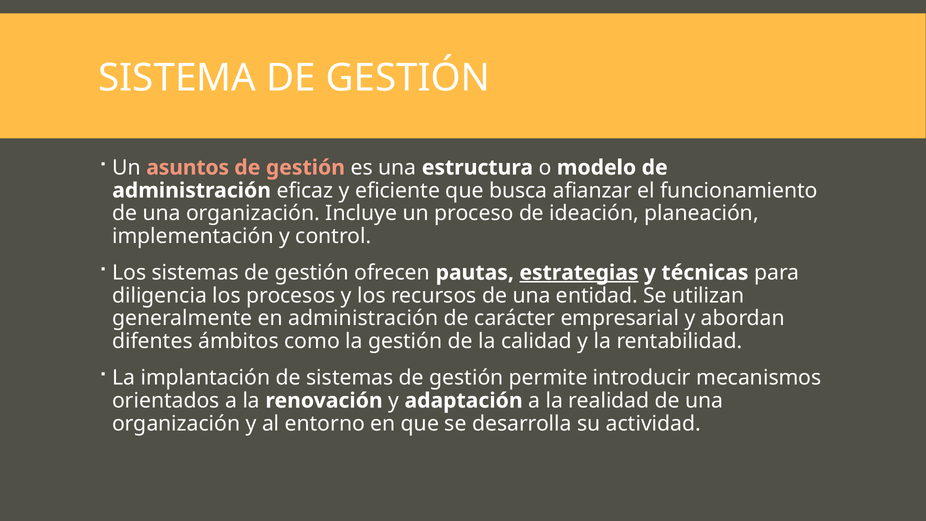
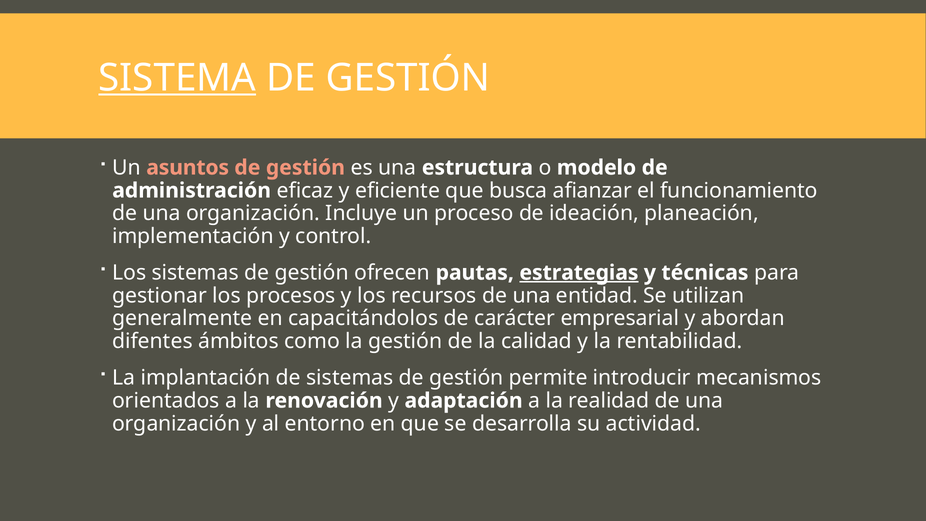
SISTEMA underline: none -> present
diligencia: diligencia -> gestionar
en administración: administración -> capacitándolos
